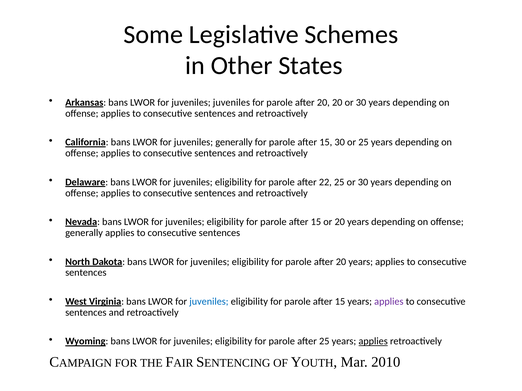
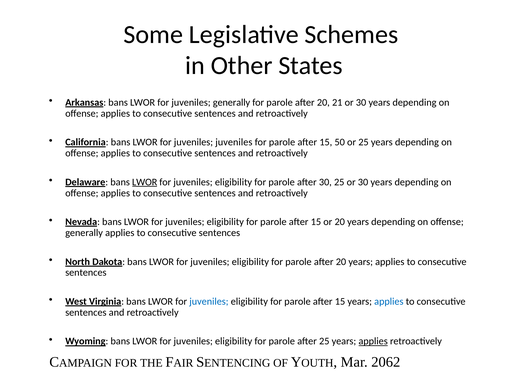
juveniles juveniles: juveniles -> generally
20 20: 20 -> 21
juveniles generally: generally -> juveniles
15 30: 30 -> 50
LWOR at (145, 182) underline: none -> present
after 22: 22 -> 30
applies at (389, 302) colour: purple -> blue
2010: 2010 -> 2062
